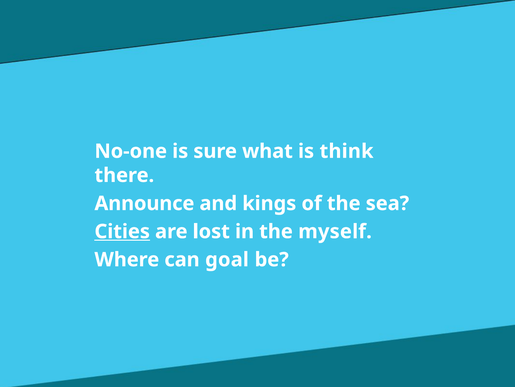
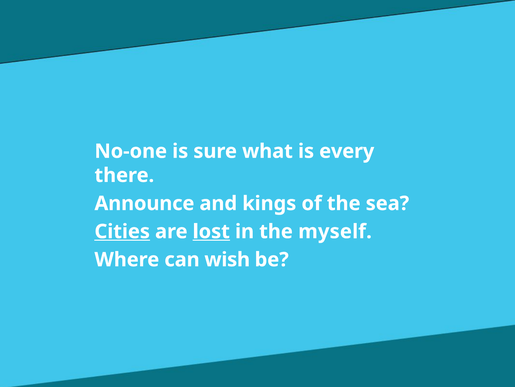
think: think -> every
lost underline: none -> present
goal: goal -> wish
